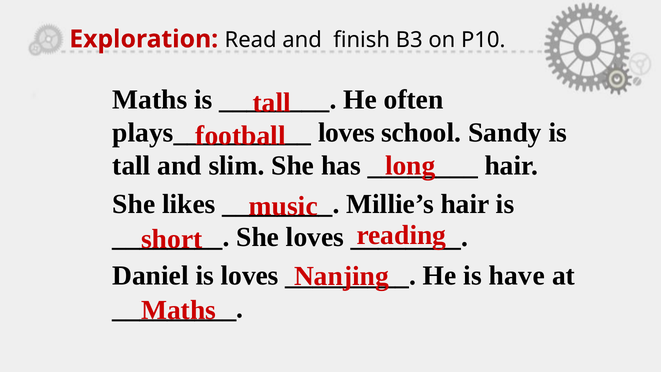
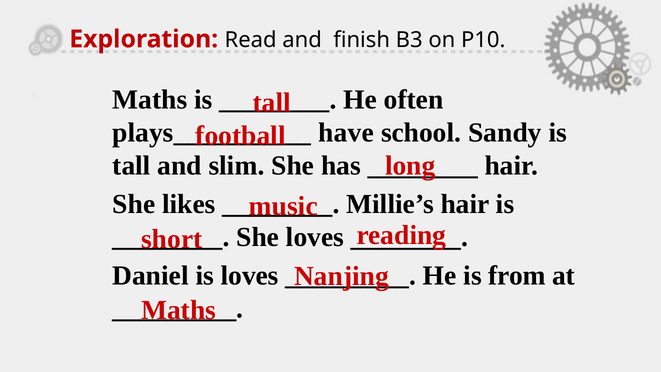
loves at (346, 132): loves -> have
have: have -> from
